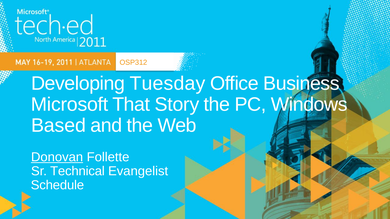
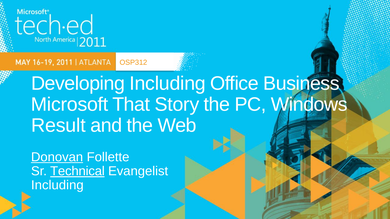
Developing Tuesday: Tuesday -> Including
Based: Based -> Result
Technical underline: none -> present
Schedule at (57, 186): Schedule -> Including
